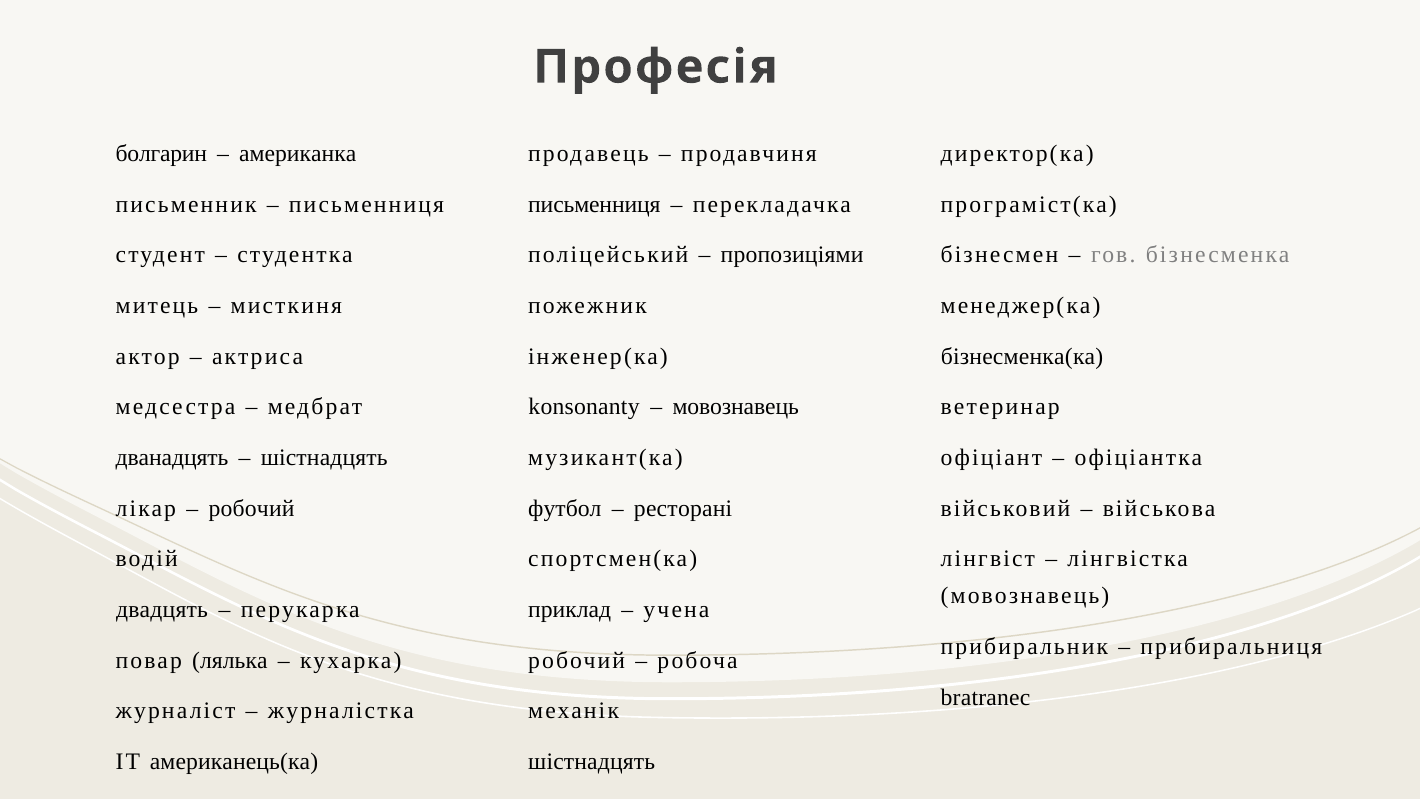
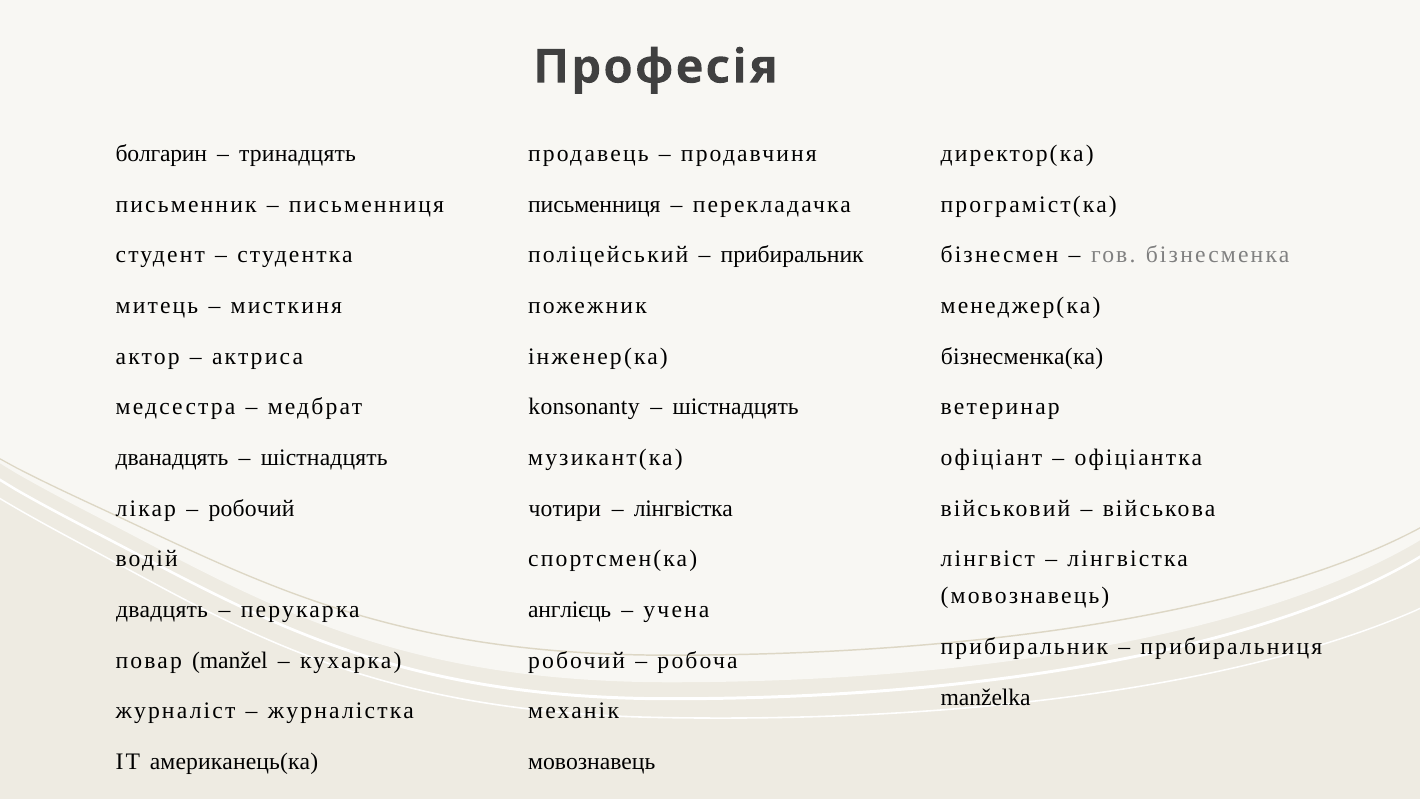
американка: американка -> тринадцять
пропозиціями at (792, 255): пропозиціями -> прибиральник
мовознавець at (736, 407): мовознавець -> шістнадцять
футбол: футбол -> чотири
ресторані at (683, 508): ресторані -> лінгвістка
приклад: приклад -> англієць
лялька: лялька -> manžel
bratranec: bratranec -> manželka
шістнадцять at (592, 762): шістнадцять -> мовознавець
